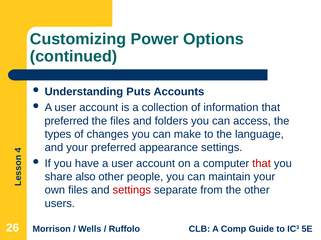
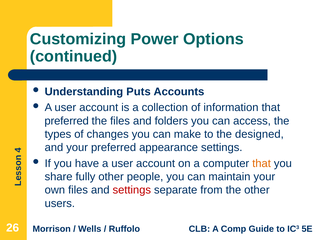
language: language -> designed
that at (262, 164) colour: red -> orange
also: also -> fully
